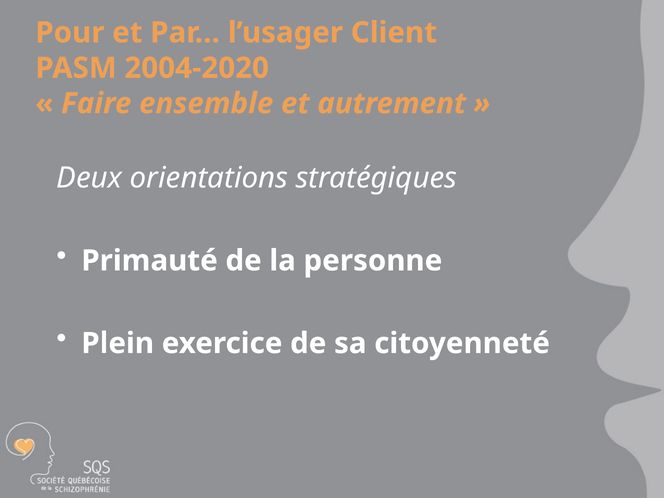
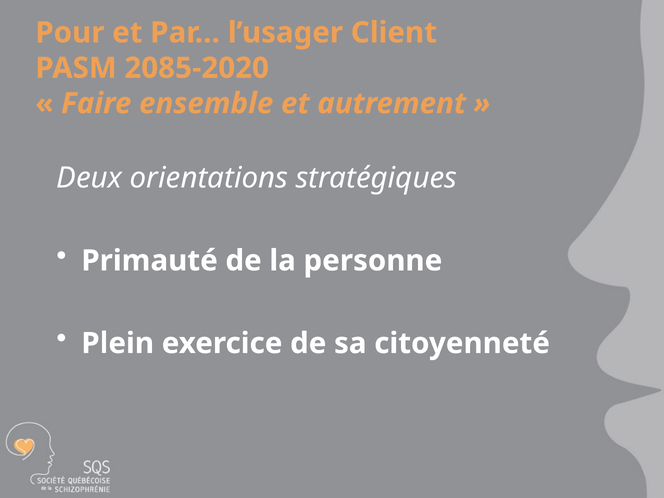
2004-2020: 2004-2020 -> 2085-2020
